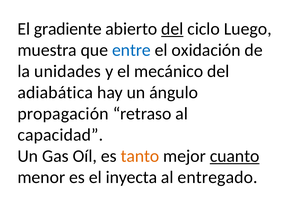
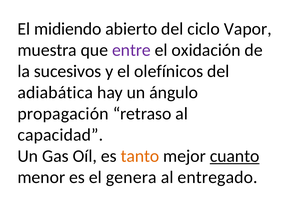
gradiente: gradiente -> midiendo
del at (172, 29) underline: present -> none
Luego: Luego -> Vapor
entre colour: blue -> purple
unidades: unidades -> sucesivos
mecánico: mecánico -> olefínicos
inyecta: inyecta -> genera
